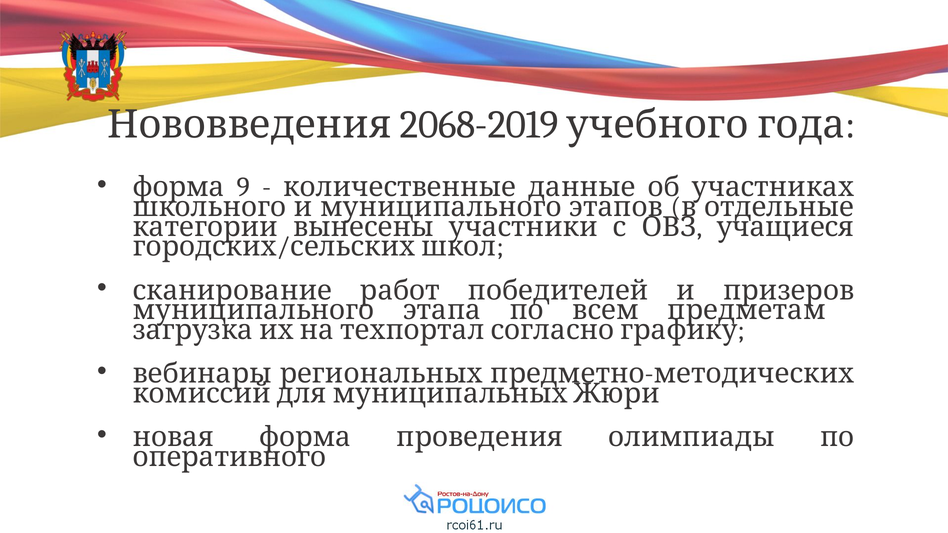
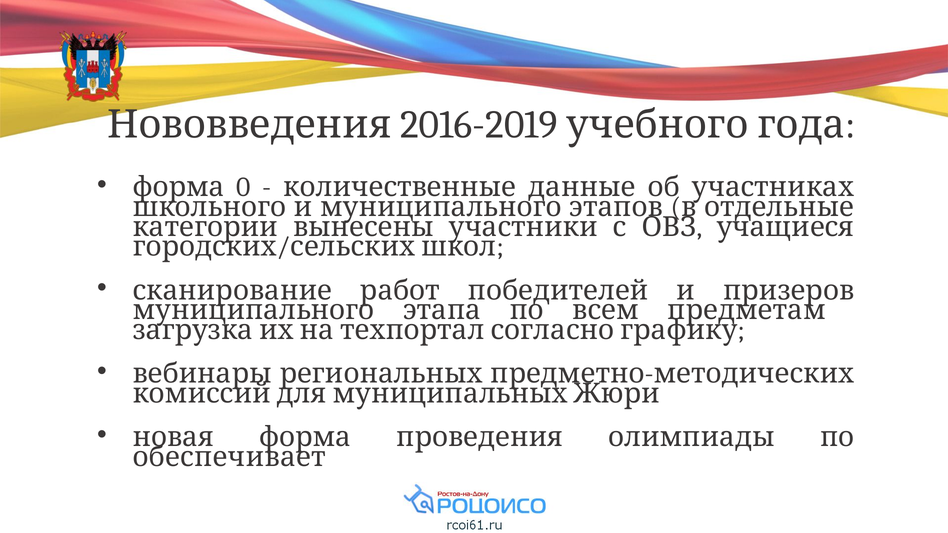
2068-2019: 2068-2019 -> 2016-2019
9: 9 -> 0
оперативного: оперативного -> обеспечивает
